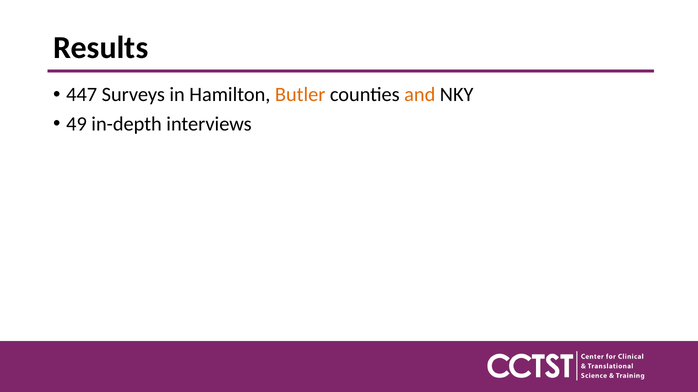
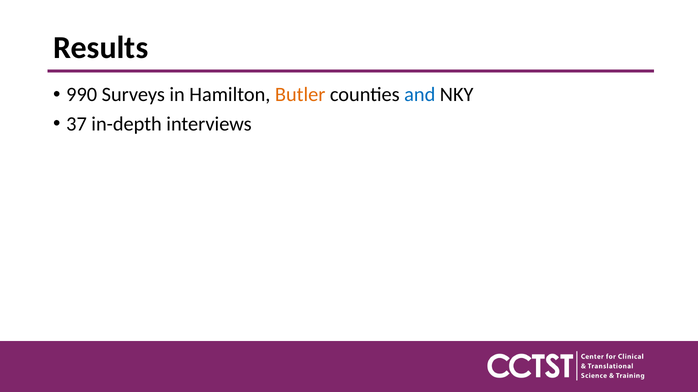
447: 447 -> 990
and colour: orange -> blue
49: 49 -> 37
